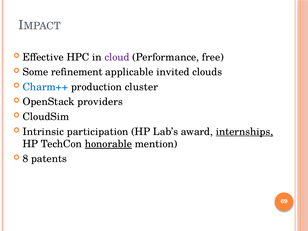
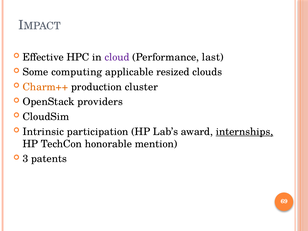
free: free -> last
refinement: refinement -> computing
invited: invited -> resized
Charm++ colour: blue -> orange
honorable underline: present -> none
8: 8 -> 3
